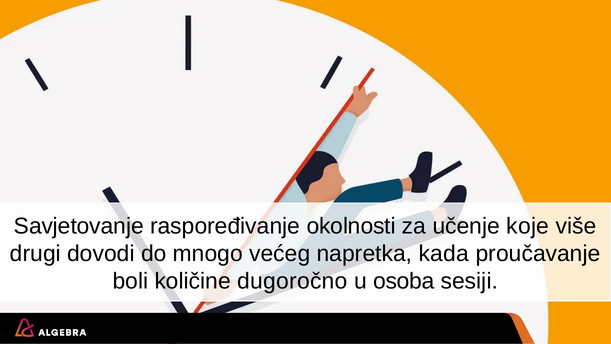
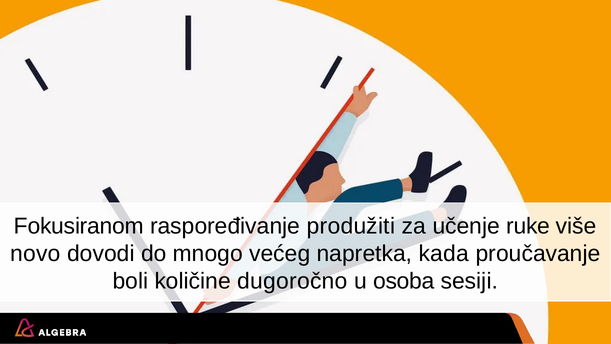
Savjetovanje: Savjetovanje -> Fokusiranom
okolnosti: okolnosti -> produžiti
koje: koje -> ruke
drugi: drugi -> novo
